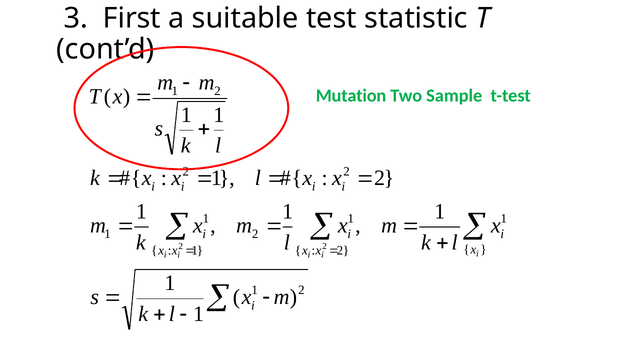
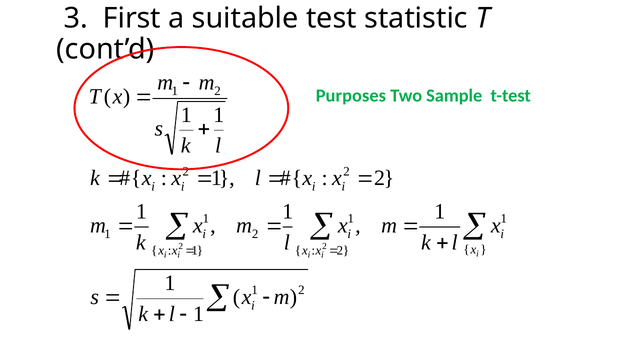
Mutation: Mutation -> Purposes
